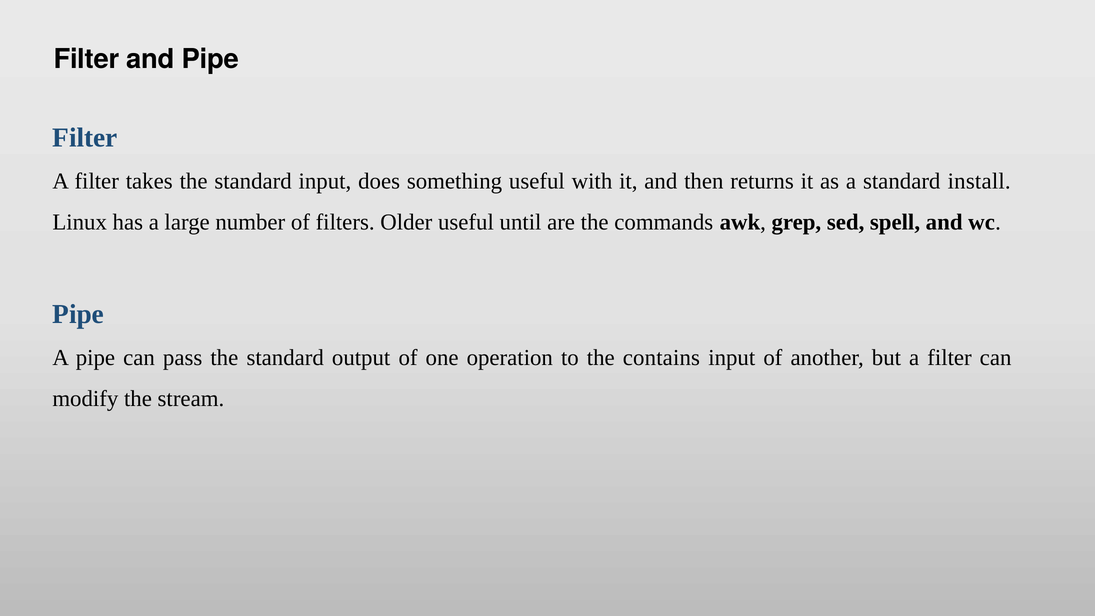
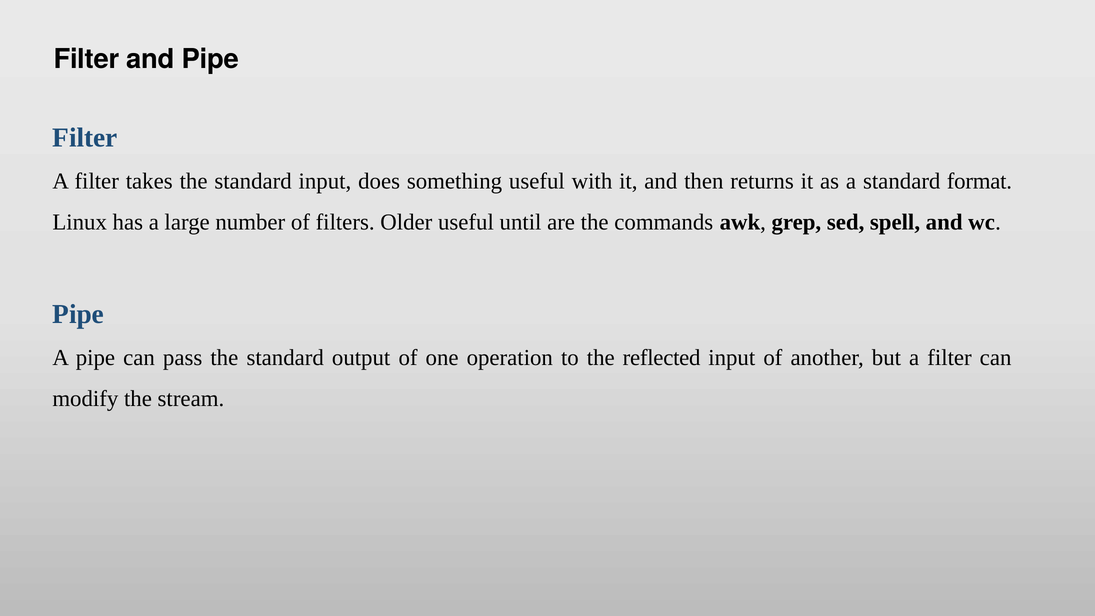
install: install -> format
contains: contains -> reflected
